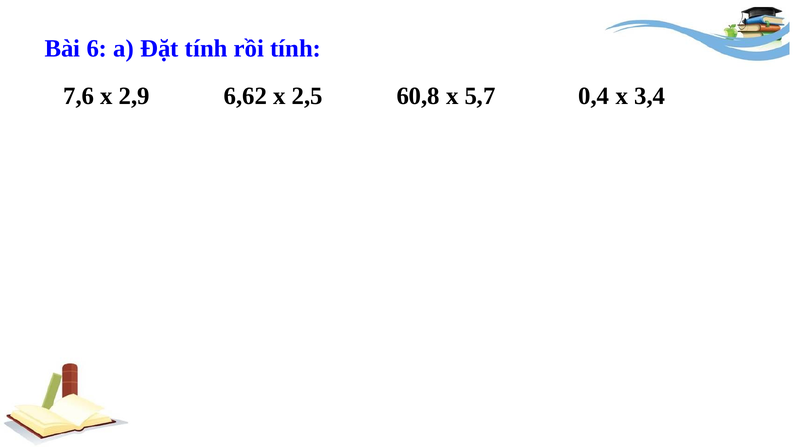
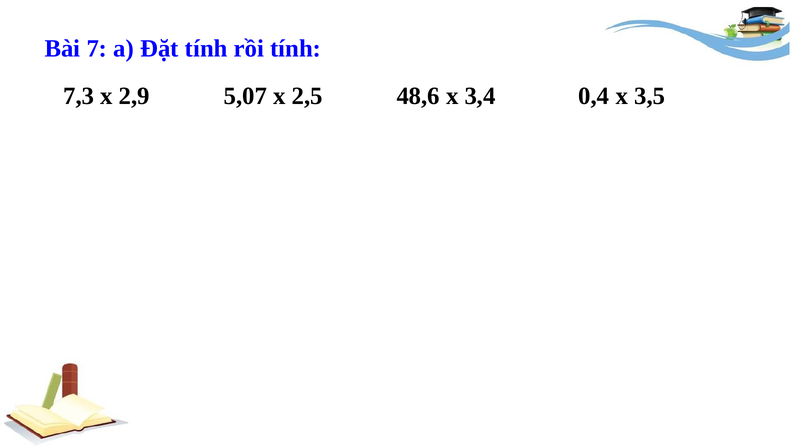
6: 6 -> 7
7,6: 7,6 -> 7,3
6,62: 6,62 -> 5,07
60,8: 60,8 -> 48,6
5,7: 5,7 -> 3,4
3,4: 3,4 -> 3,5
